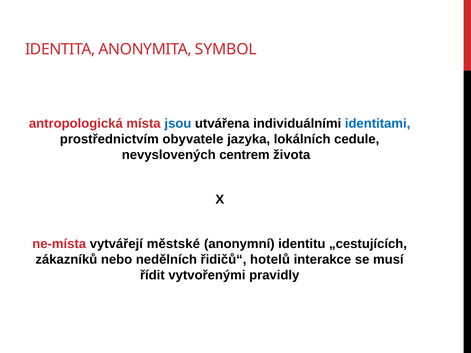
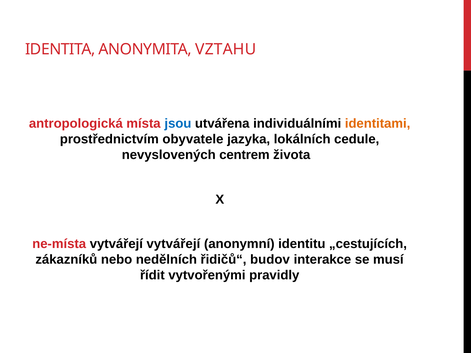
SYMBOL: SYMBOL -> VZTAHU
identitami colour: blue -> orange
vytvářejí městské: městské -> vytvářejí
hotelů: hotelů -> budov
